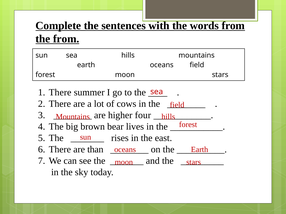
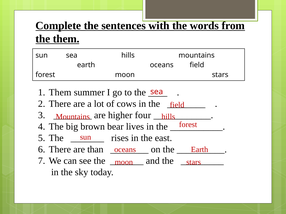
the from: from -> them
There at (60, 93): There -> Them
